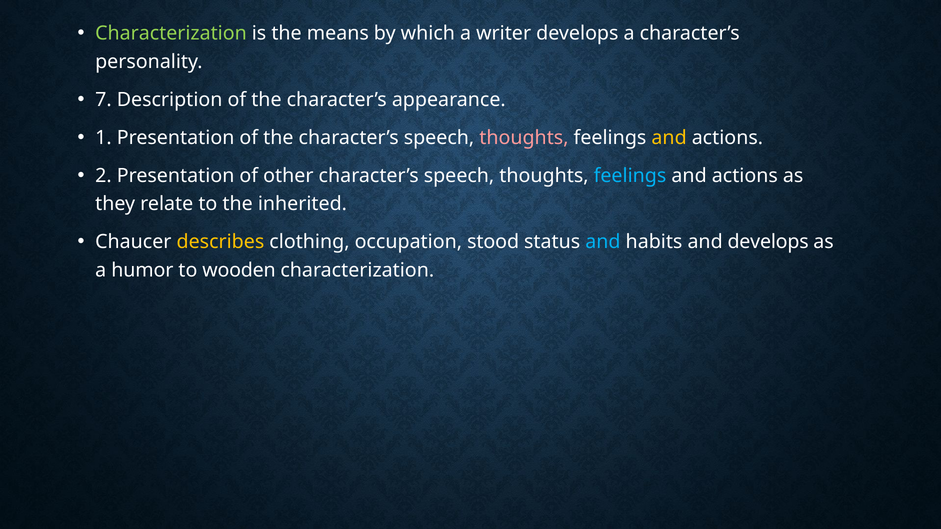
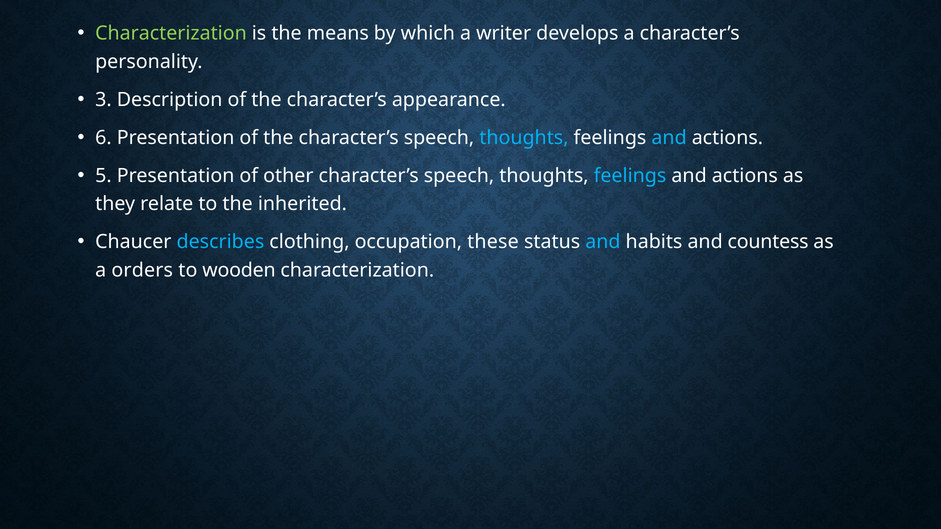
7: 7 -> 3
1: 1 -> 6
thoughts at (524, 138) colour: pink -> light blue
and at (669, 138) colour: yellow -> light blue
2: 2 -> 5
describes colour: yellow -> light blue
stood: stood -> these
and develops: develops -> countess
humor: humor -> orders
